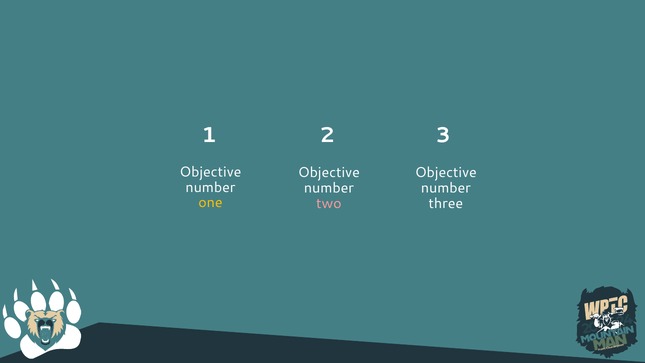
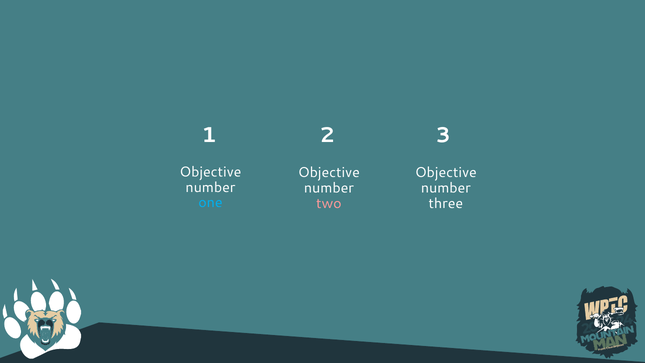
one colour: yellow -> light blue
